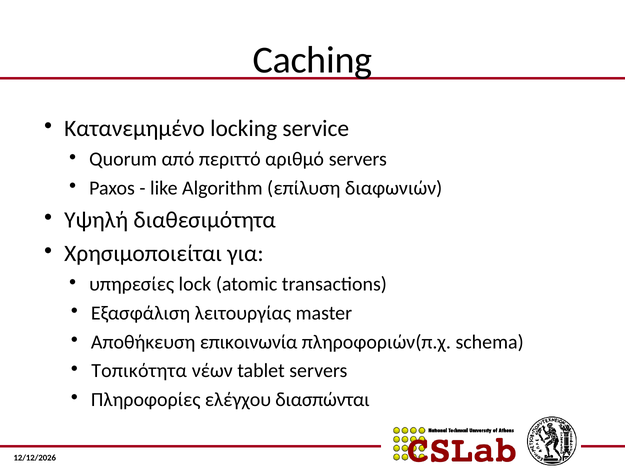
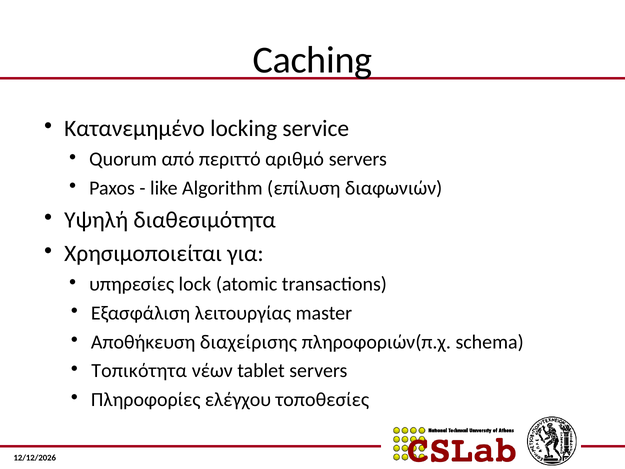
επικοινωνία: επικοινωνία -> διαχείρισης
διασπώνται: διασπώνται -> τοποθεσίες
